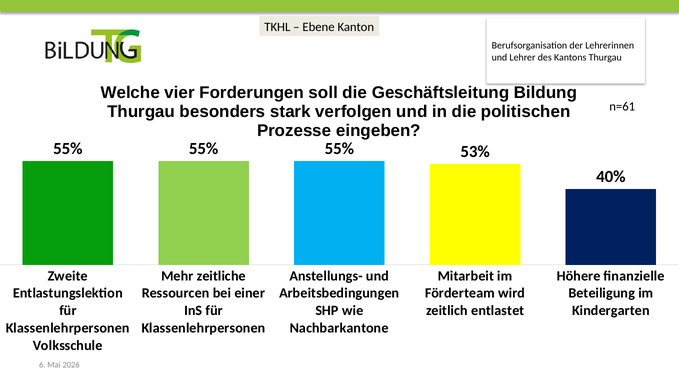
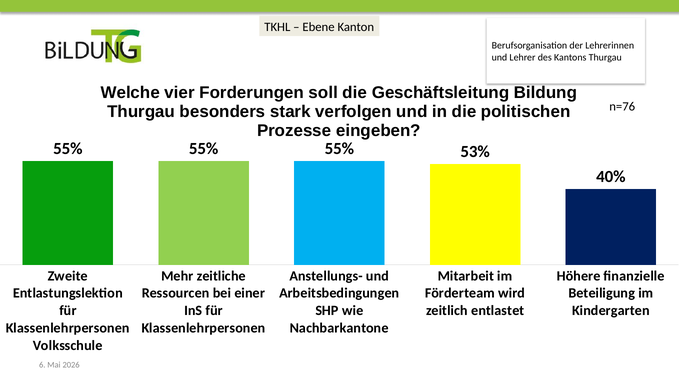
n=61: n=61 -> n=76
